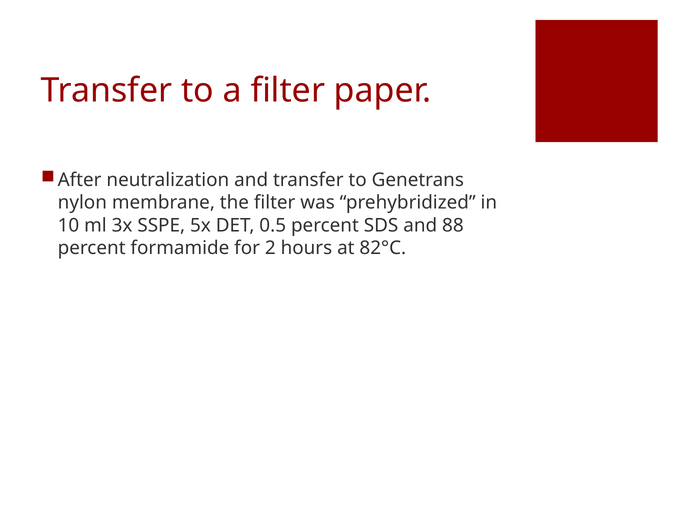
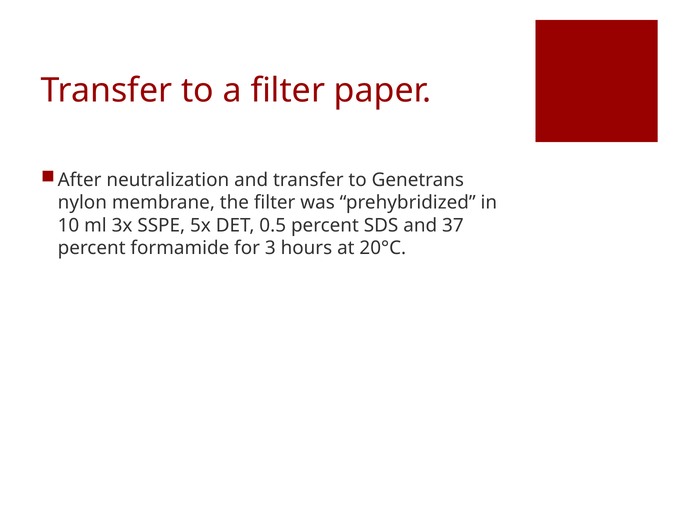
88: 88 -> 37
2: 2 -> 3
82°C: 82°C -> 20°C
